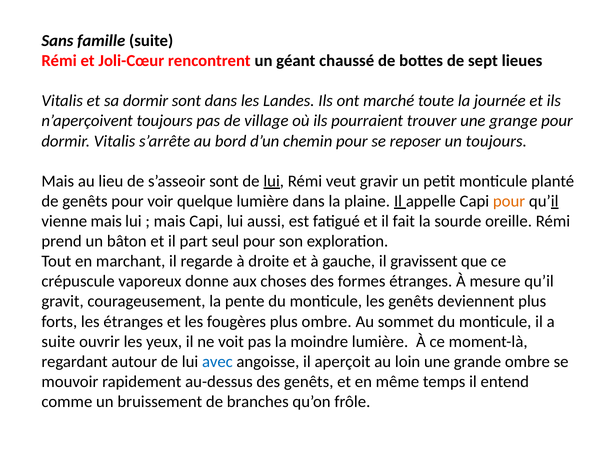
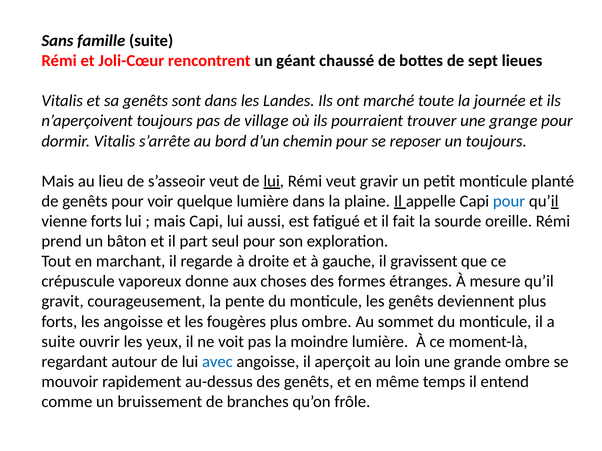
sa dormir: dormir -> genêts
s’asseoir sont: sont -> veut
pour at (509, 201) colour: orange -> blue
vienne mais: mais -> forts
les étranges: étranges -> angoisse
